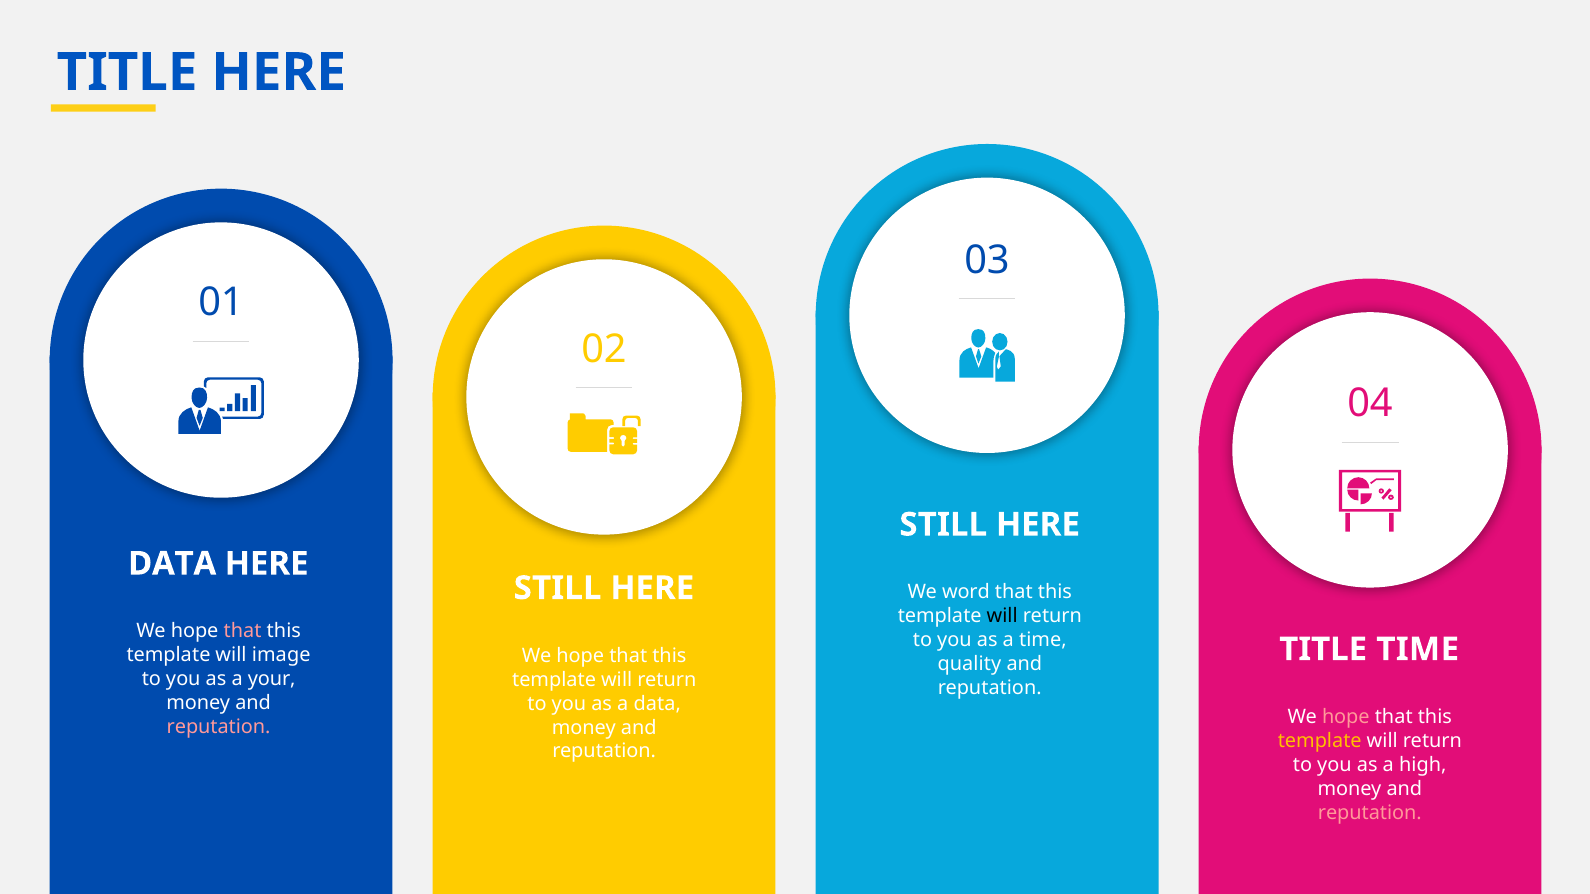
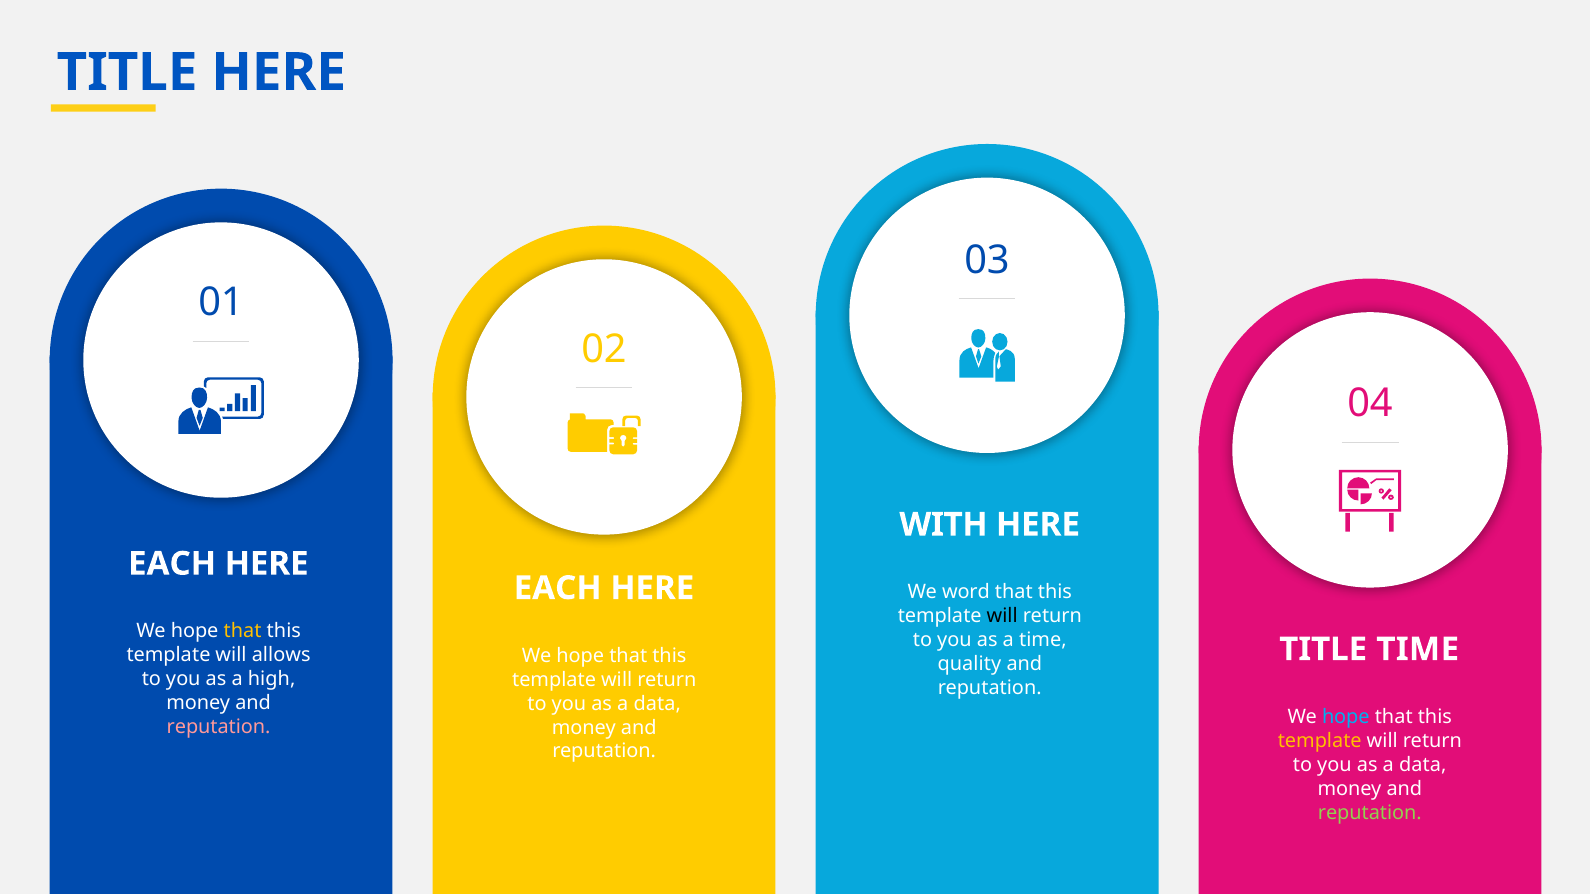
STILL at (943, 525): STILL -> WITH
DATA at (172, 564): DATA -> EACH
STILL at (558, 588): STILL -> EACH
that at (243, 632) colour: pink -> yellow
image: image -> allows
your: your -> high
hope at (1346, 717) colour: pink -> light blue
high at (1423, 765): high -> data
reputation at (1370, 813) colour: pink -> light green
